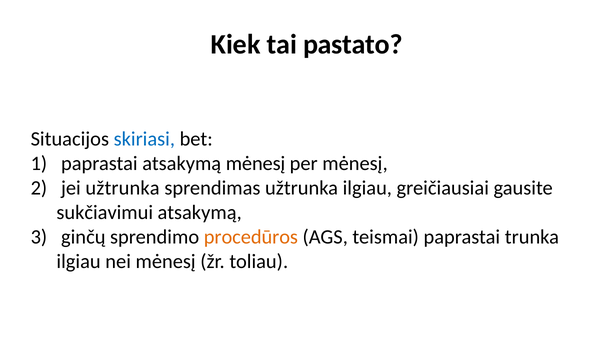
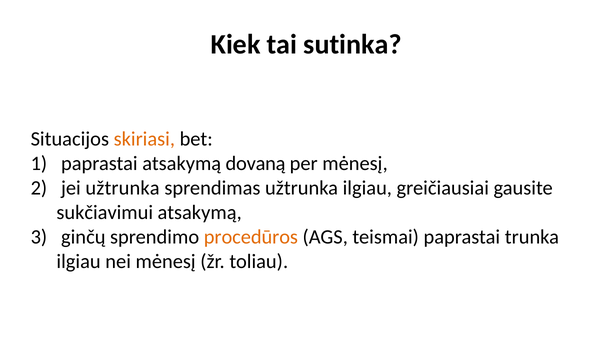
pastato: pastato -> sutinka
skiriasi colour: blue -> orange
atsakymą mėnesį: mėnesį -> dovaną
